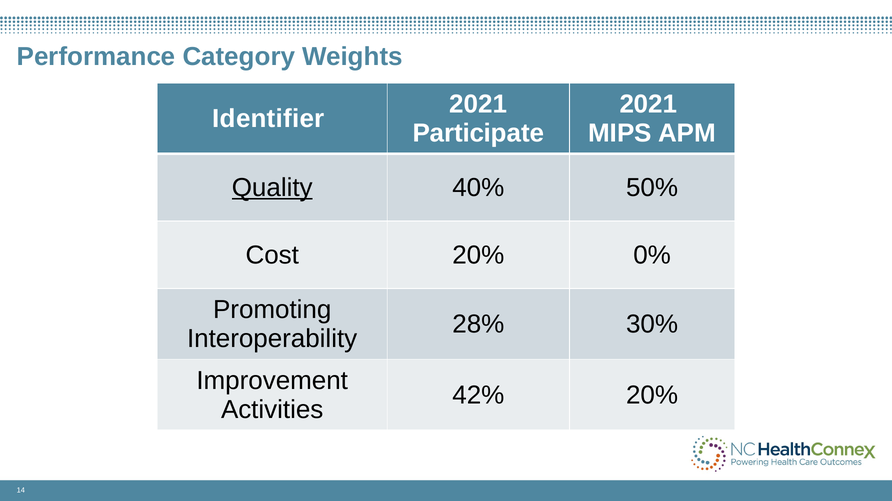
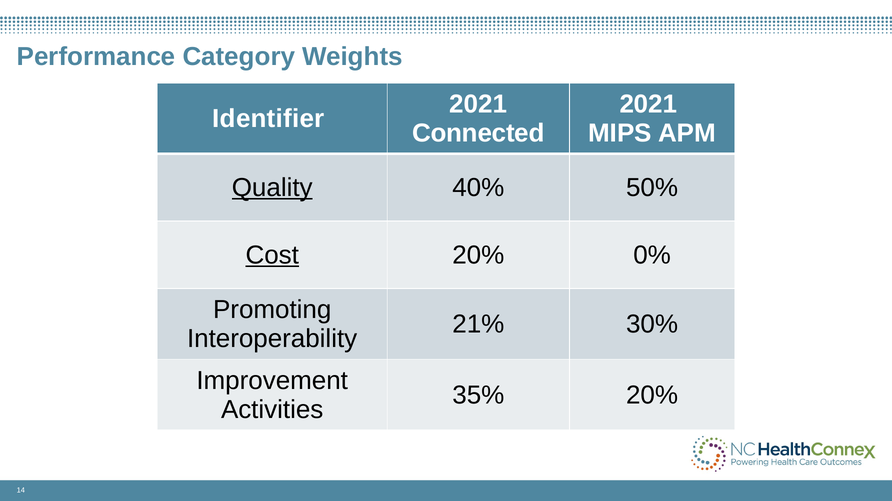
Participate: Participate -> Connected
Cost underline: none -> present
28%: 28% -> 21%
42%: 42% -> 35%
